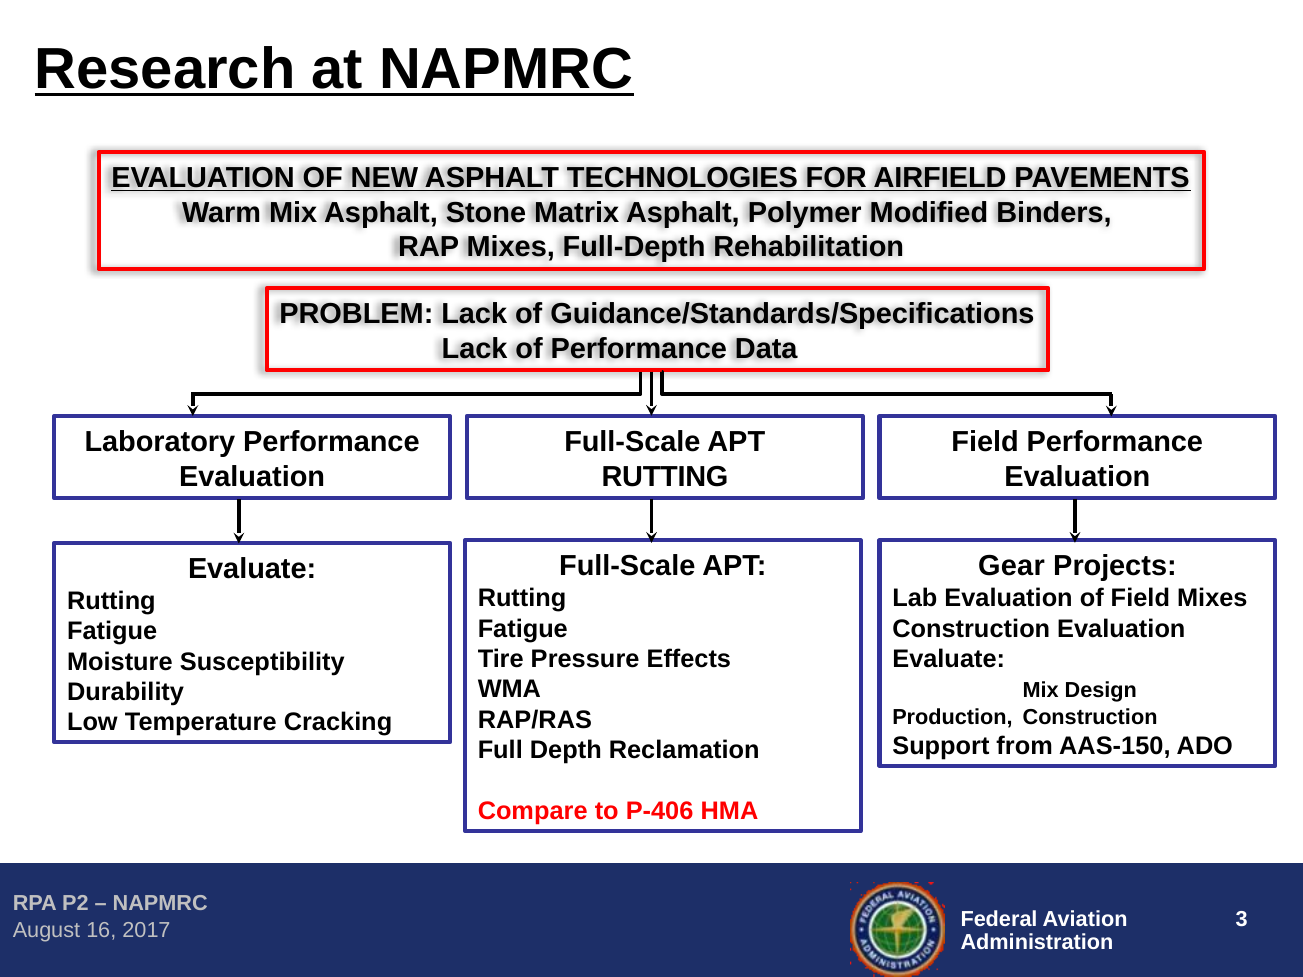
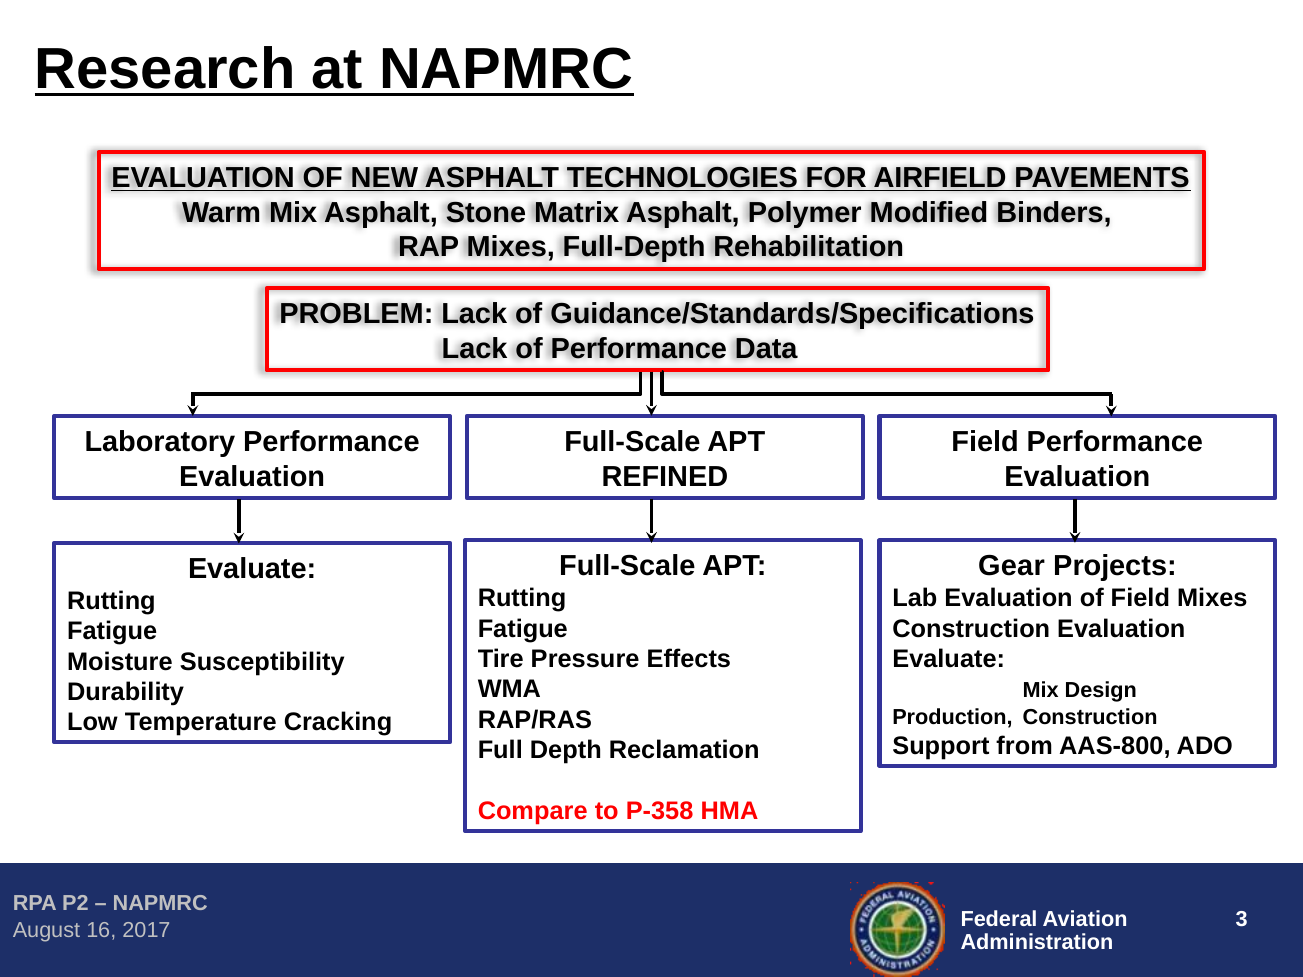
RUTTING at (665, 477): RUTTING -> REFINED
AAS-150: AAS-150 -> AAS-800
P-406: P-406 -> P-358
